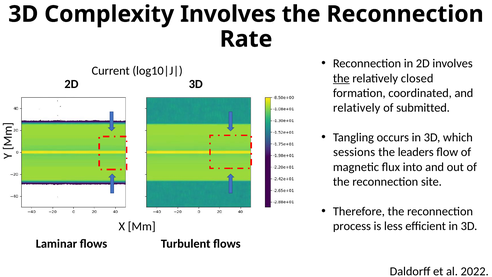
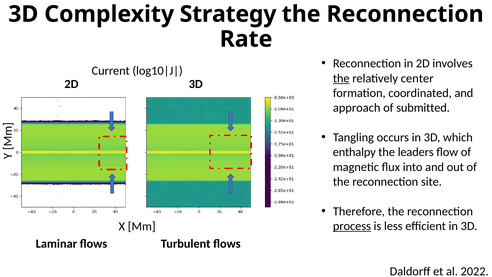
Complexity Involves: Involves -> Strategy
closed: closed -> center
relatively at (357, 108): relatively -> approach
sessions: sessions -> enthalpy
process underline: none -> present
